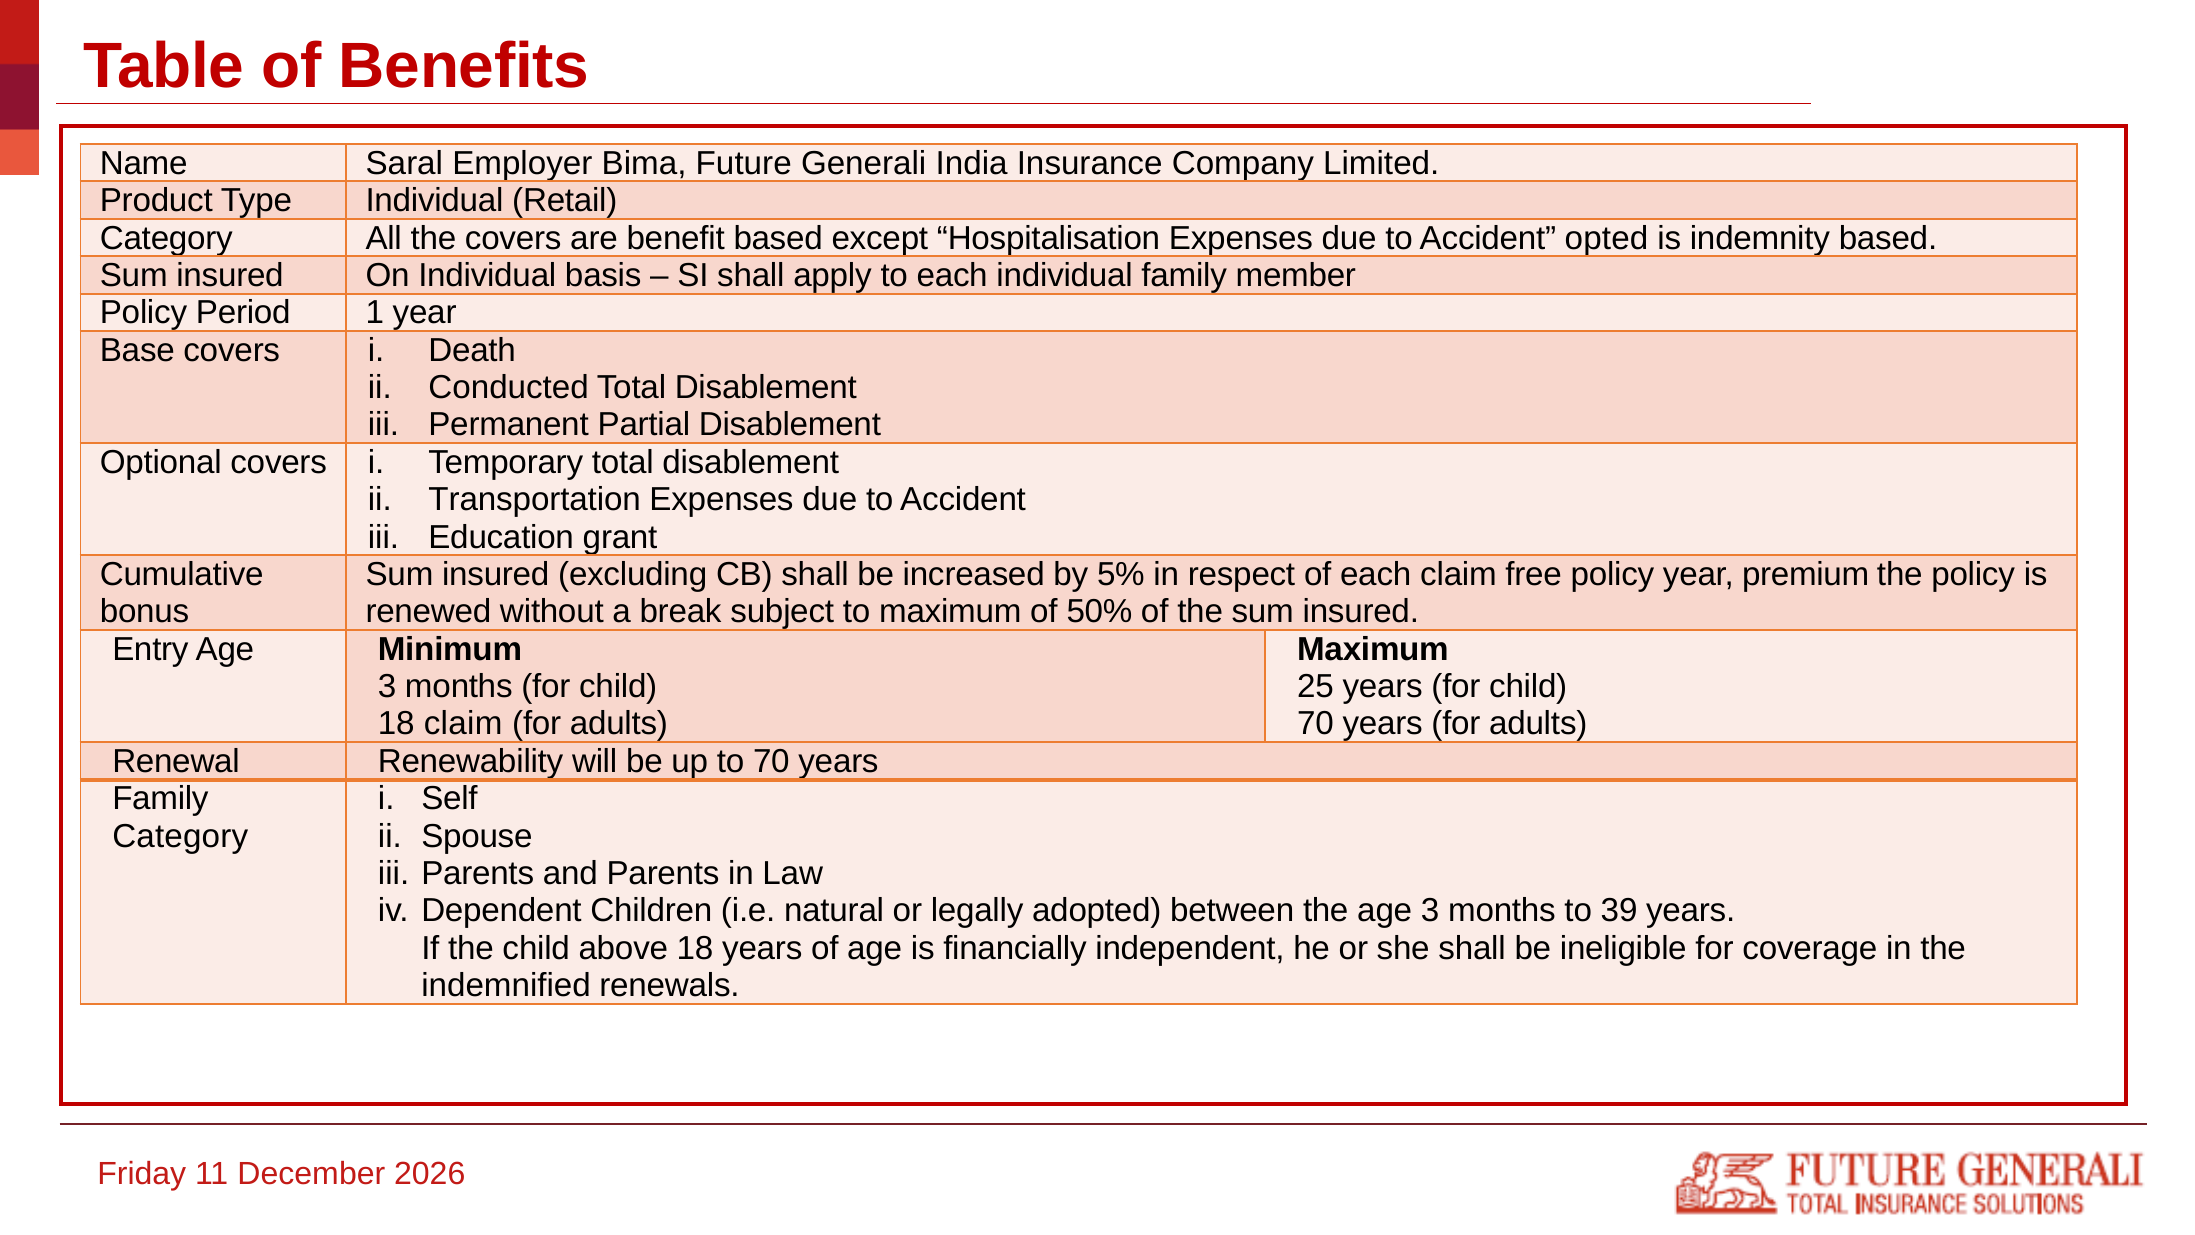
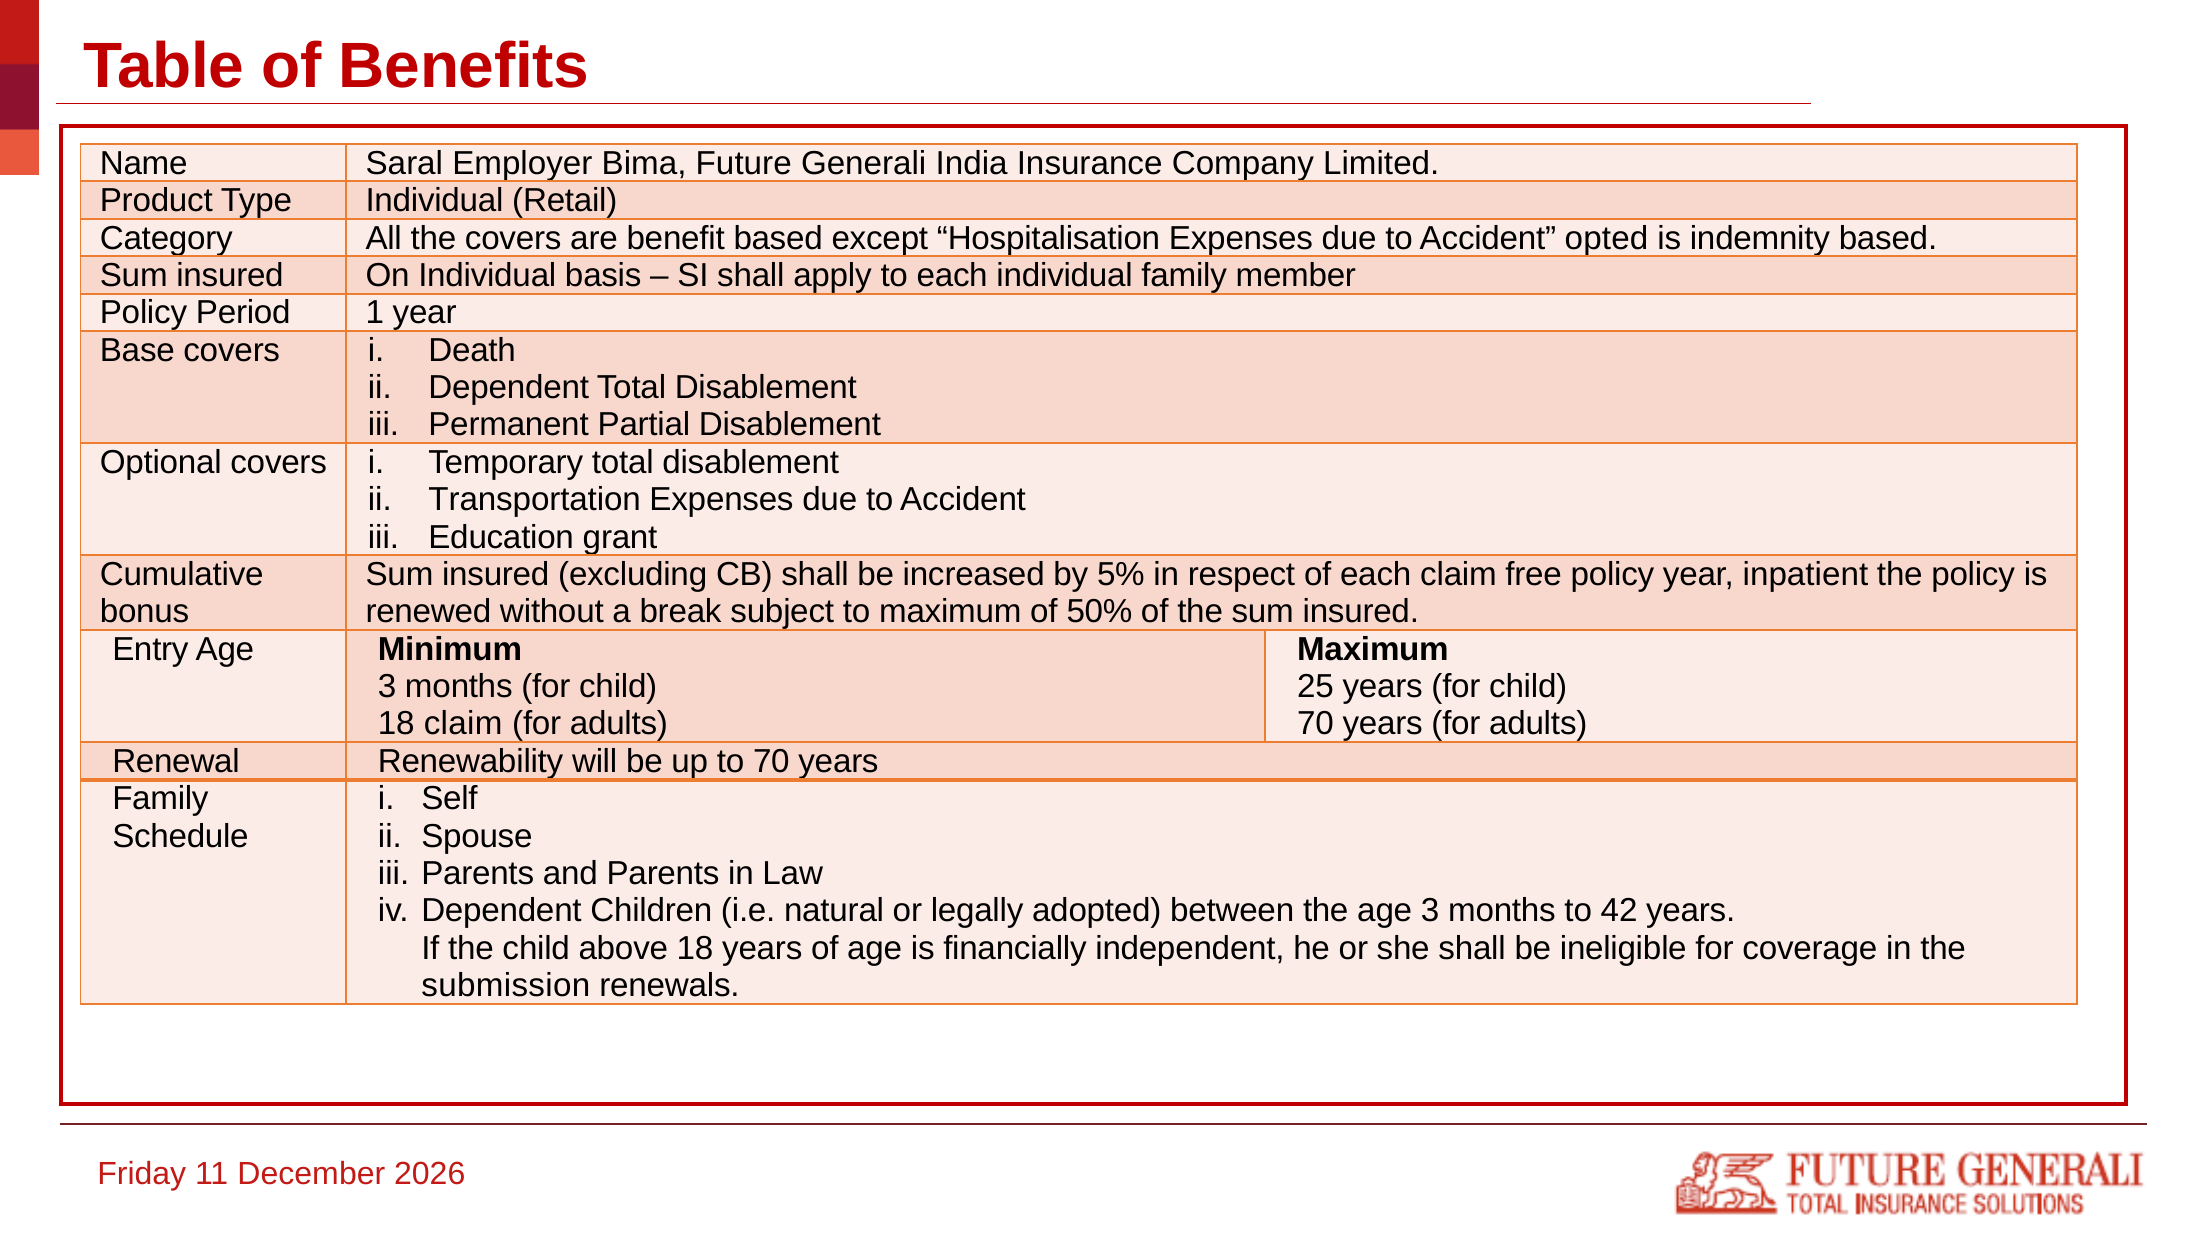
Conducted at (509, 388): Conducted -> Dependent
premium: premium -> inpatient
Category at (180, 836): Category -> Schedule
39: 39 -> 42
indemnified: indemnified -> submission
